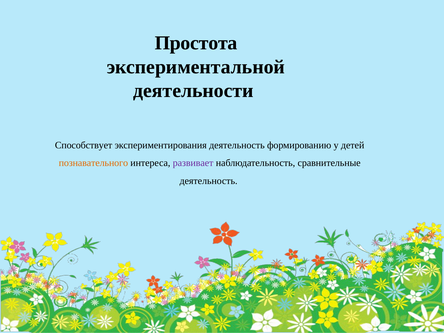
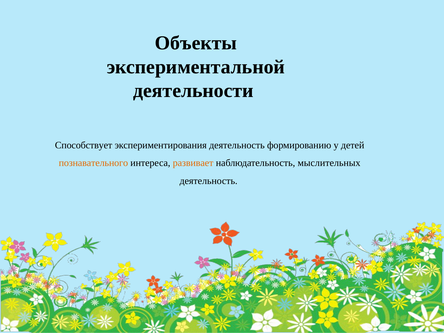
Простота: Простота -> Объекты
развивает colour: purple -> orange
сравнительные: сравнительные -> мыслительных
